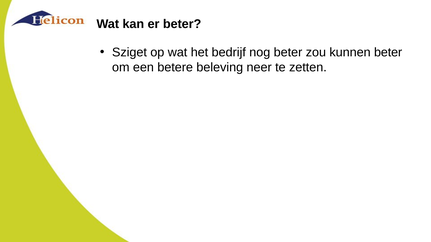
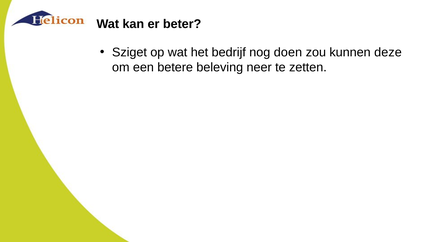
nog beter: beter -> doen
kunnen beter: beter -> deze
